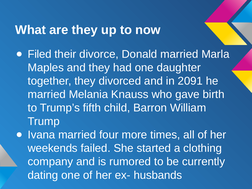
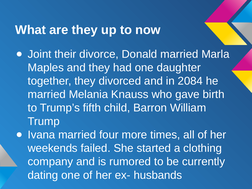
Filed: Filed -> Joint
2091: 2091 -> 2084
